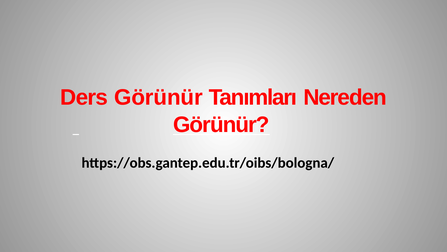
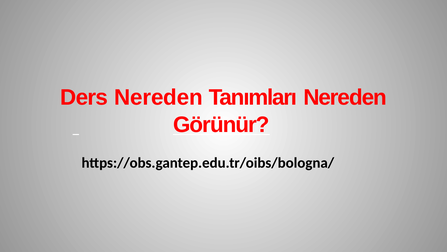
Ders Görünür: Görünür -> Nereden
